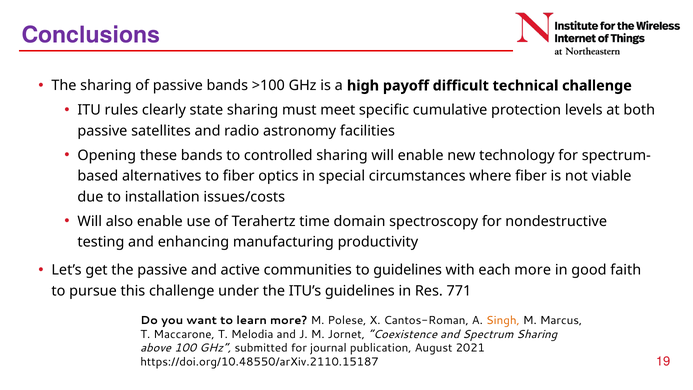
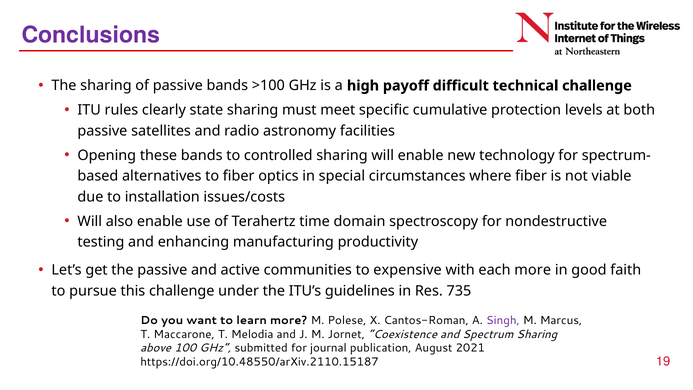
to guidelines: guidelines -> expensive
771: 771 -> 735
Singh colour: orange -> purple
